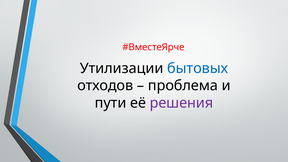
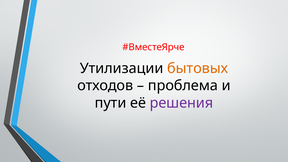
бытовых colour: blue -> orange
